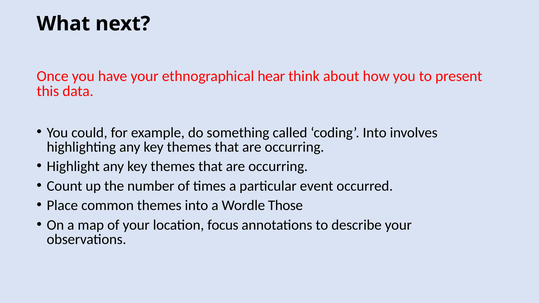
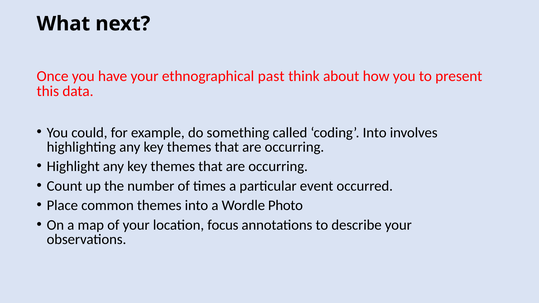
hear: hear -> past
Those: Those -> Photo
